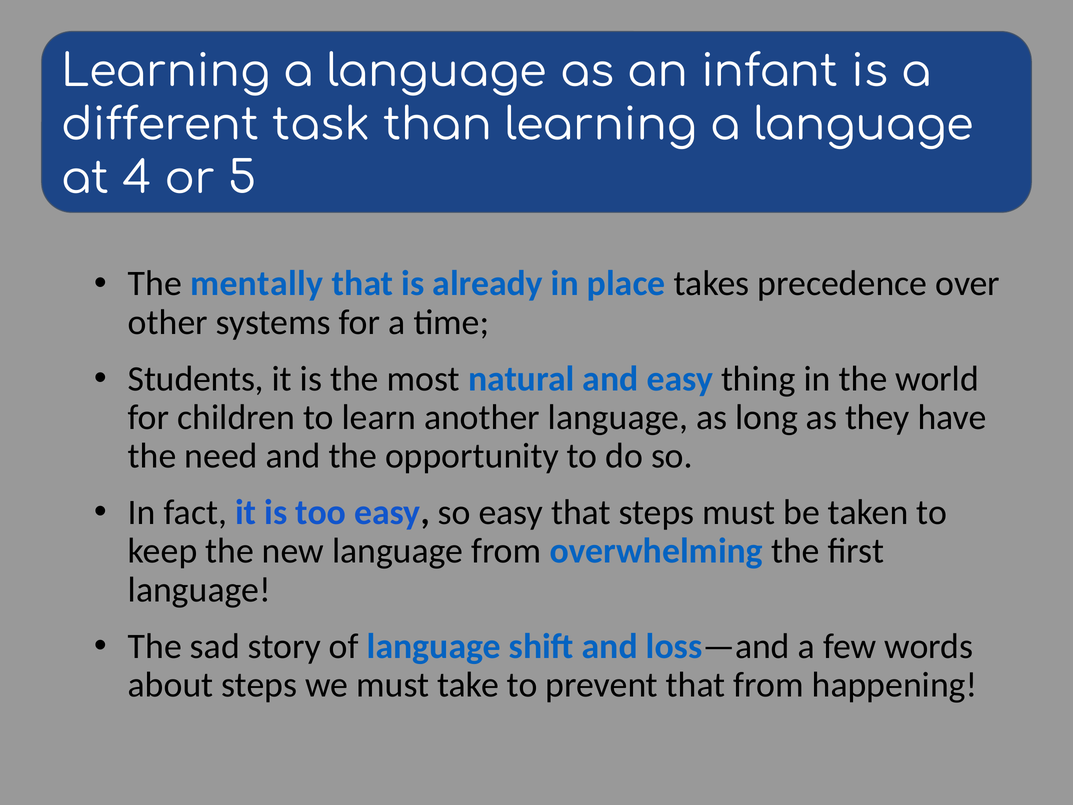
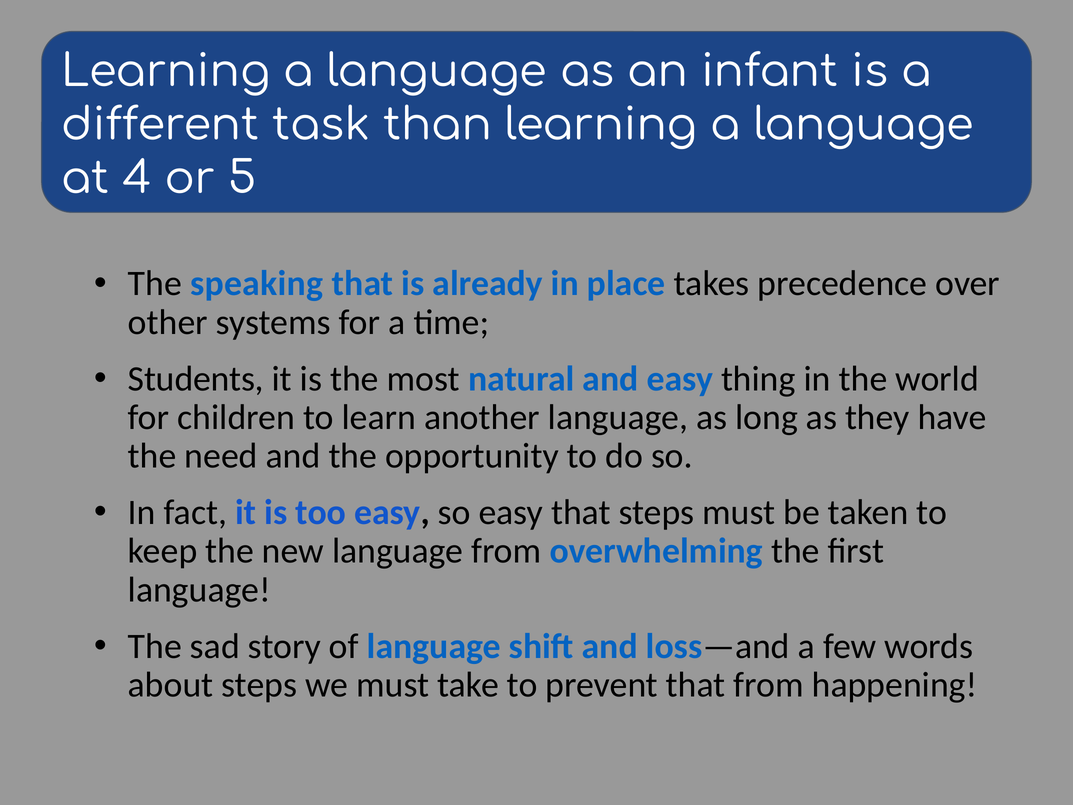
mentally: mentally -> speaking
